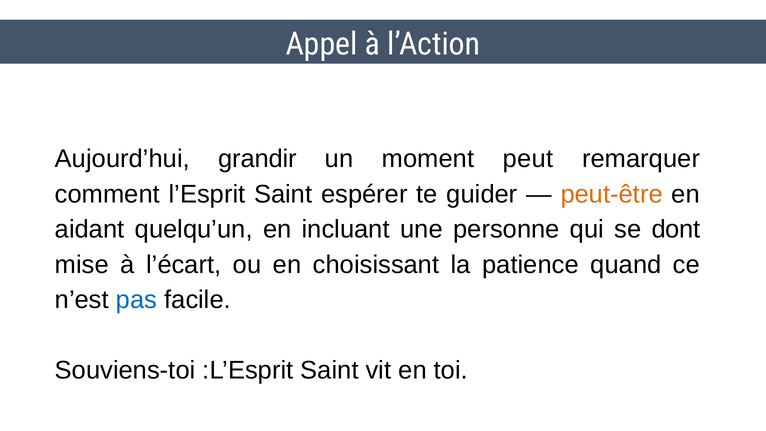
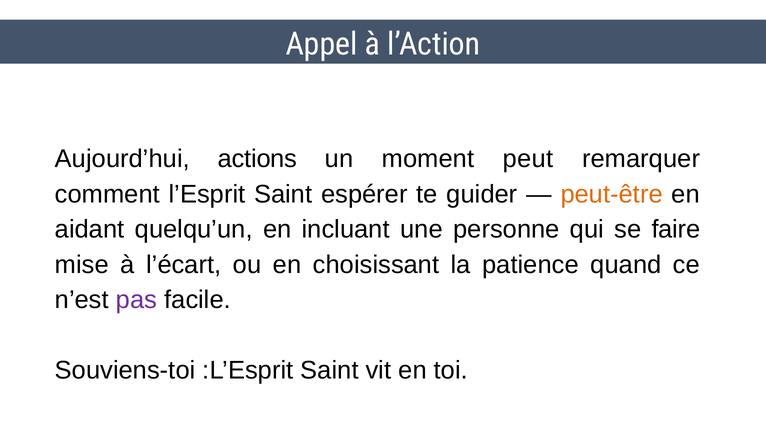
grandir: grandir -> actions
dont: dont -> faire
pas colour: blue -> purple
